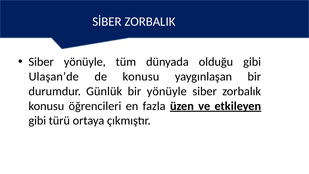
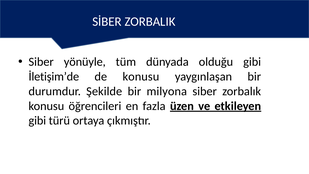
Ulaşan’de: Ulaşan’de -> İletişim’de
Günlük: Günlük -> Şekilde
bir yönüyle: yönüyle -> milyona
